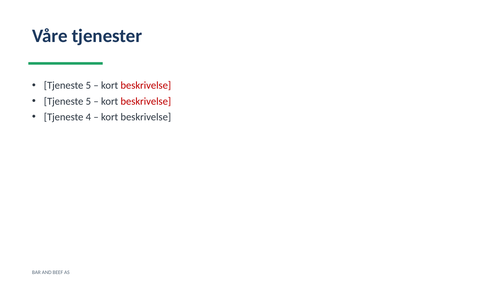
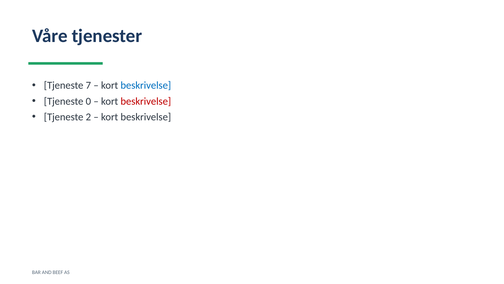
5 at (88, 85): 5 -> 7
beskrivelse at (146, 85) colour: red -> blue
5 at (88, 101): 5 -> 0
4: 4 -> 2
